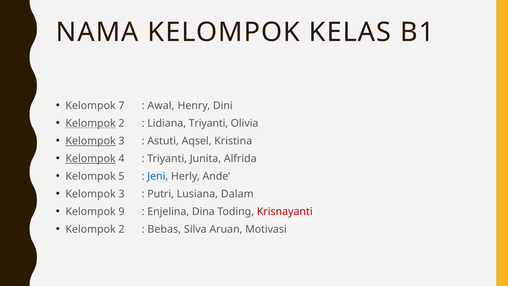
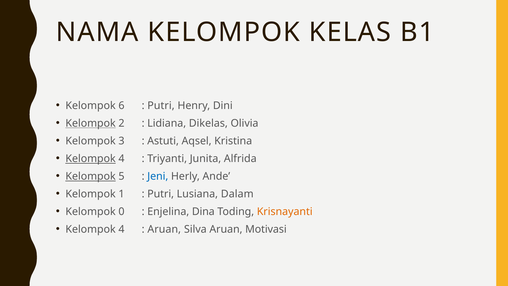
7: 7 -> 6
Awal at (161, 106): Awal -> Putri
Lidiana Triyanti: Triyanti -> Dikelas
Kelompok at (91, 141) underline: present -> none
Kelompok at (91, 176) underline: none -> present
3 at (121, 194): 3 -> 1
9: 9 -> 0
Krisnayanti colour: red -> orange
2 at (121, 229): 2 -> 4
Bebas at (164, 229): Bebas -> Aruan
